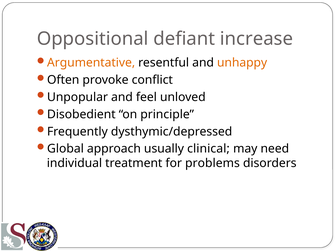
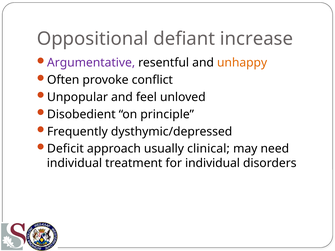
Argumentative colour: orange -> purple
Global: Global -> Deficit
for problems: problems -> individual
